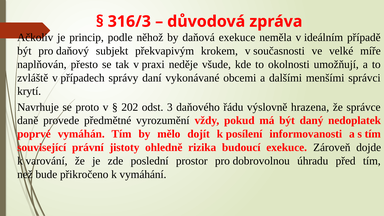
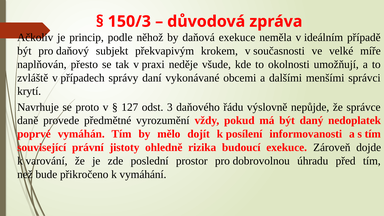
316/3: 316/3 -> 150/3
202: 202 -> 127
hrazena: hrazena -> nepůjde
